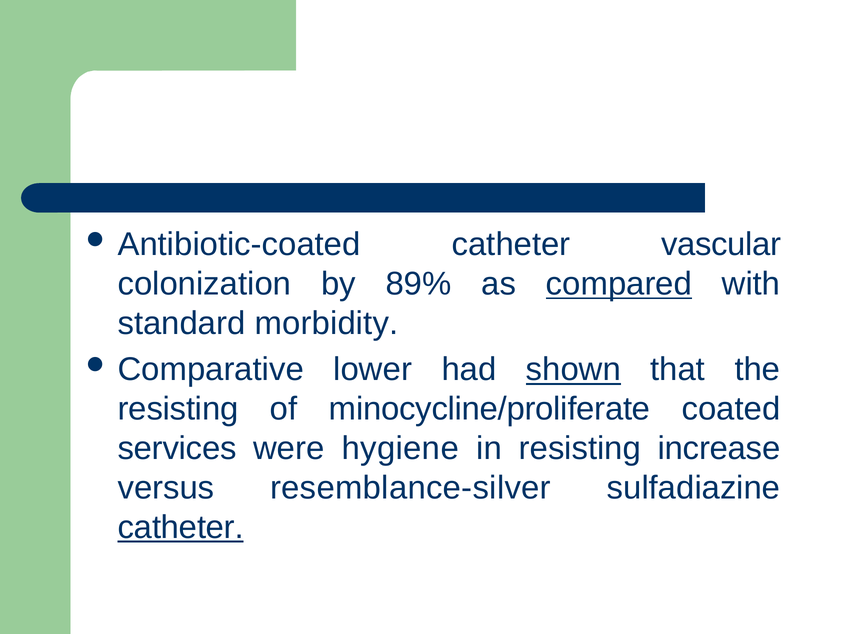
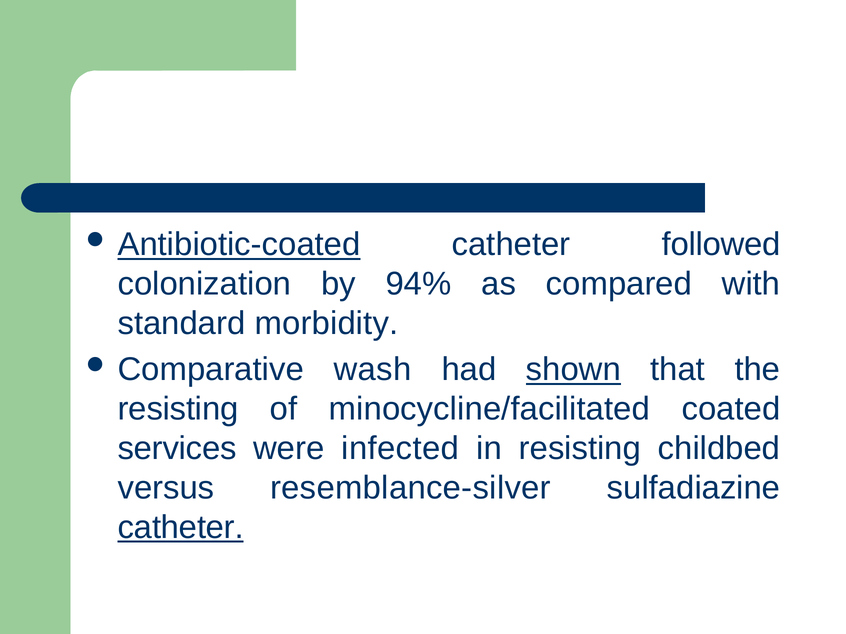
Antibiotic-coated underline: none -> present
vascular: vascular -> followed
89%: 89% -> 94%
compared underline: present -> none
lower: lower -> wash
minocycline/proliferate: minocycline/proliferate -> minocycline/facilitated
hygiene: hygiene -> infected
increase: increase -> childbed
